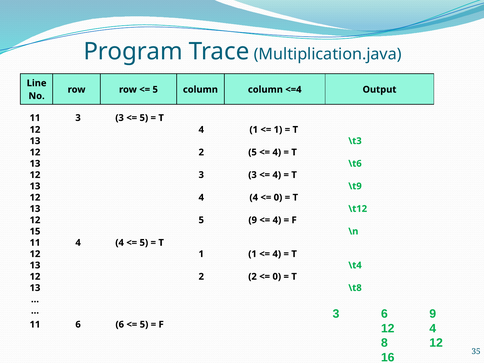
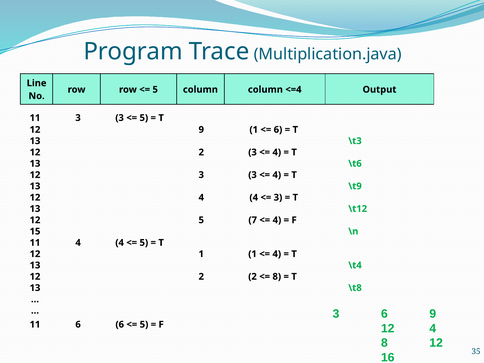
4 at (201, 130): 4 -> 9
1 at (278, 130): 1 -> 6
2 5: 5 -> 3
0 at (278, 197): 0 -> 3
5 9: 9 -> 7
0 at (277, 277): 0 -> 8
